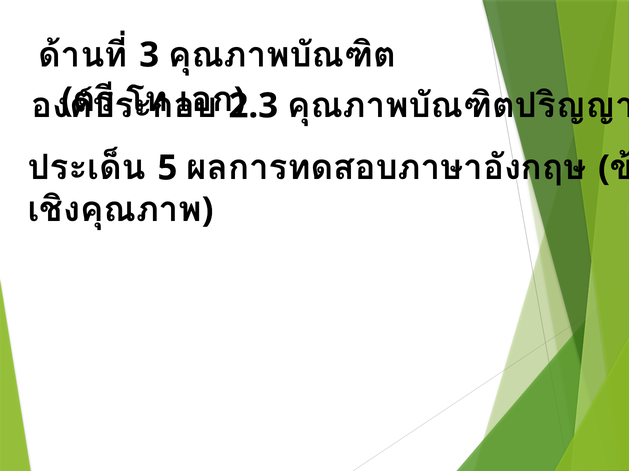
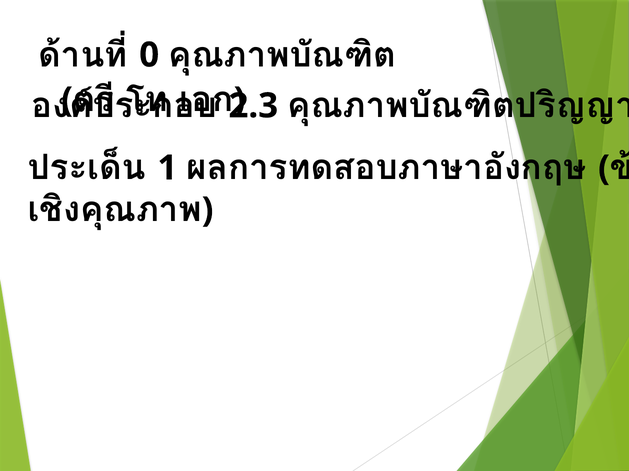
3: 3 -> 0
5: 5 -> 1
